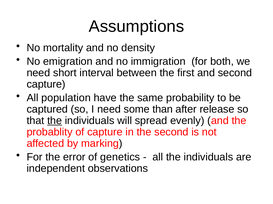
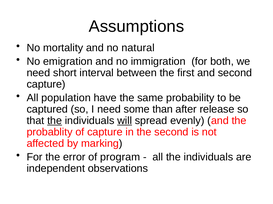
density: density -> natural
will underline: none -> present
genetics: genetics -> program
